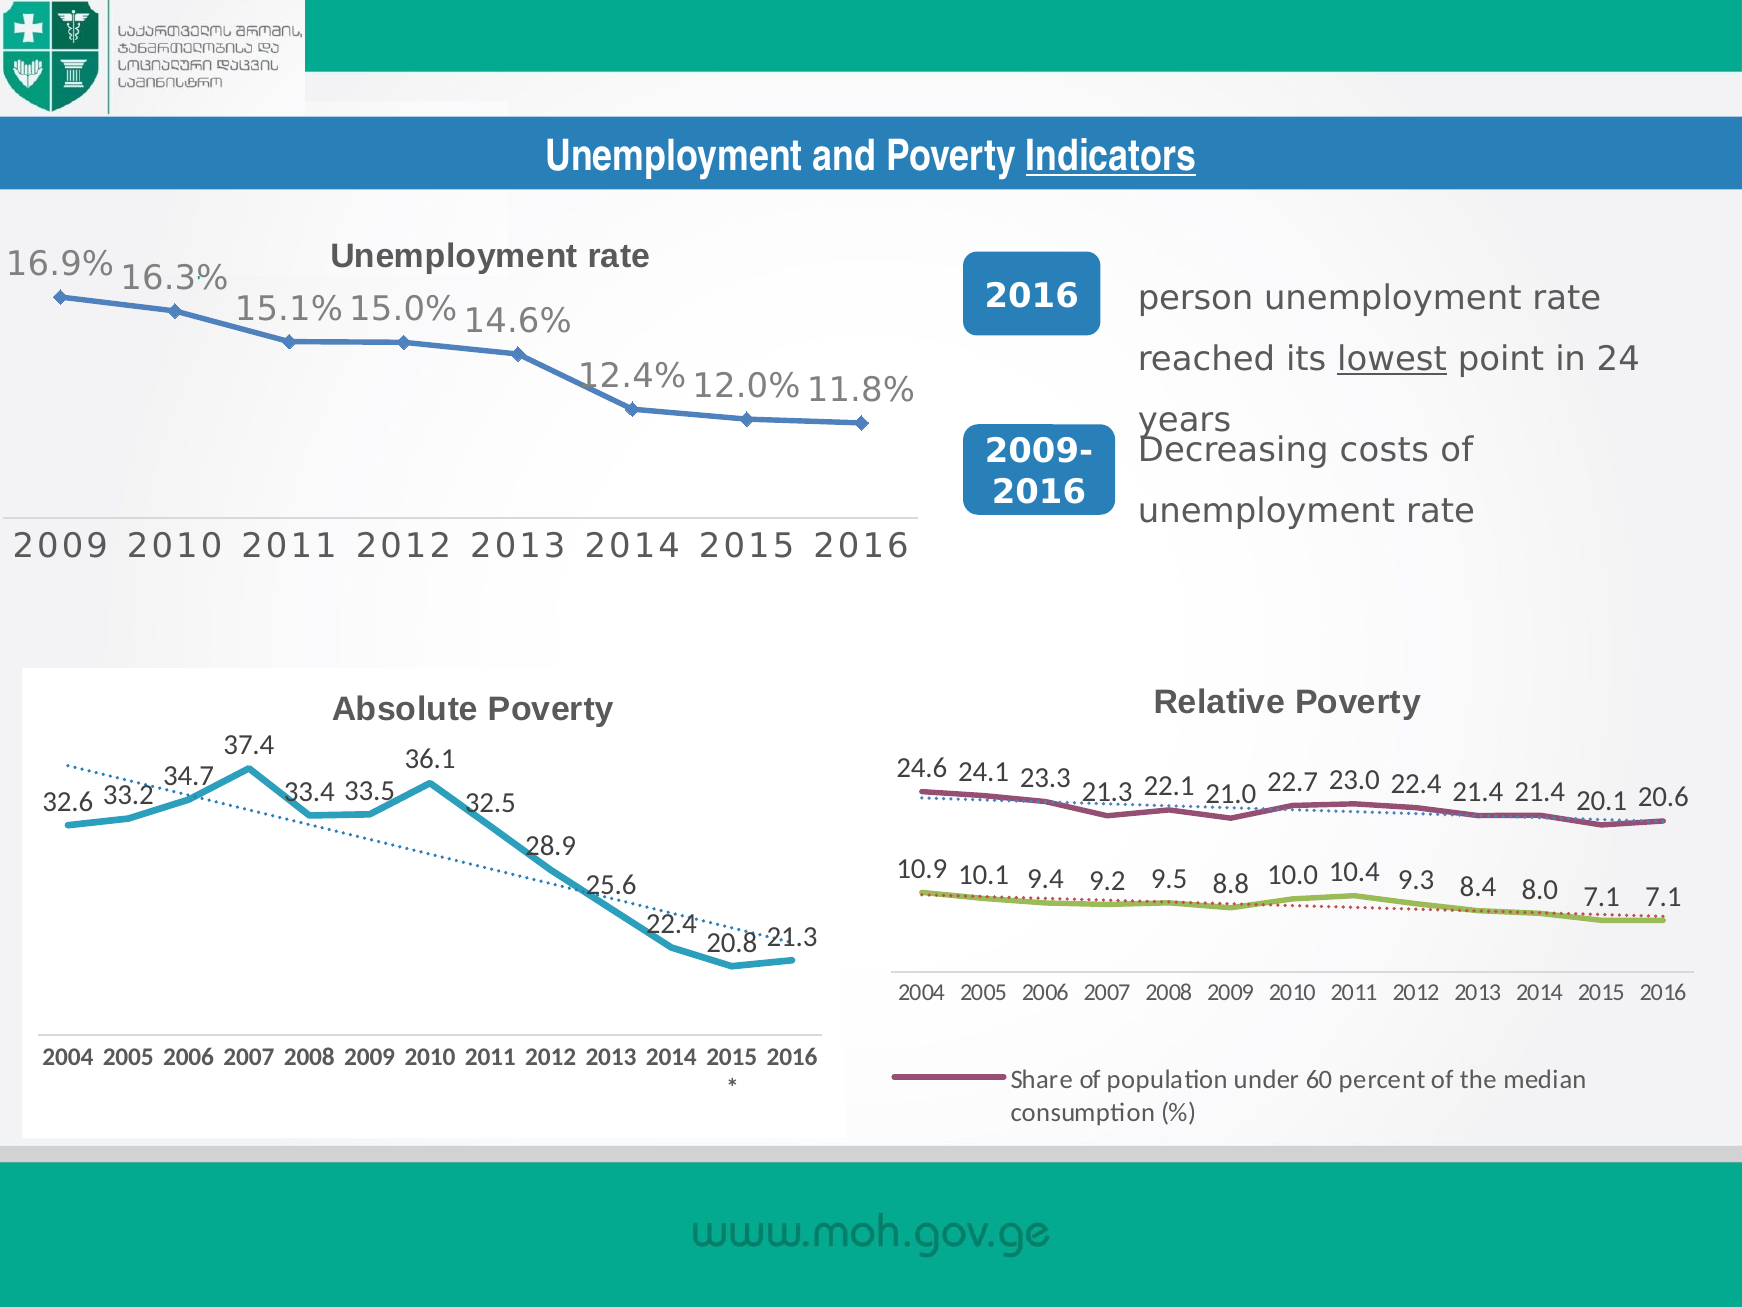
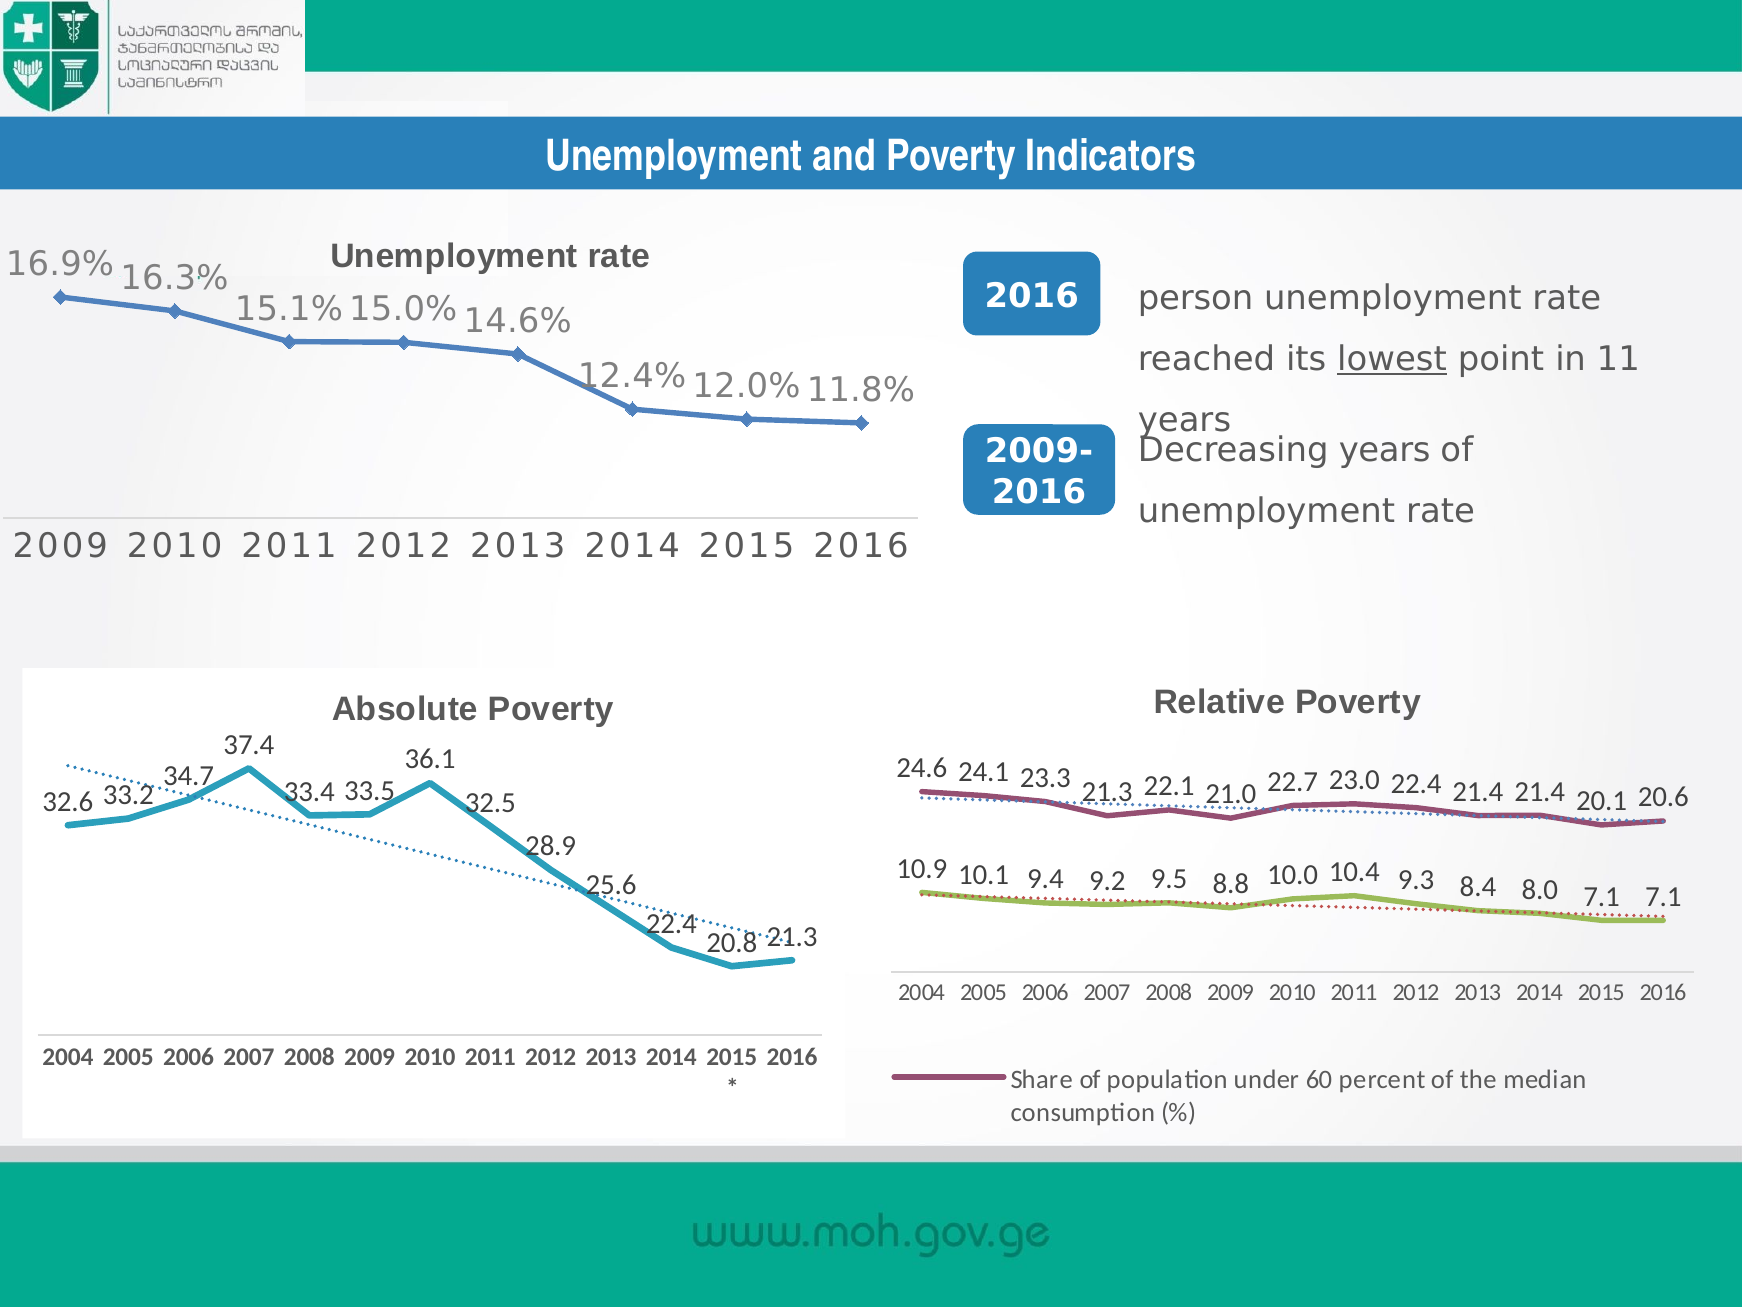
Indicators underline: present -> none
24: 24 -> 11
Decreasing costs: costs -> years
